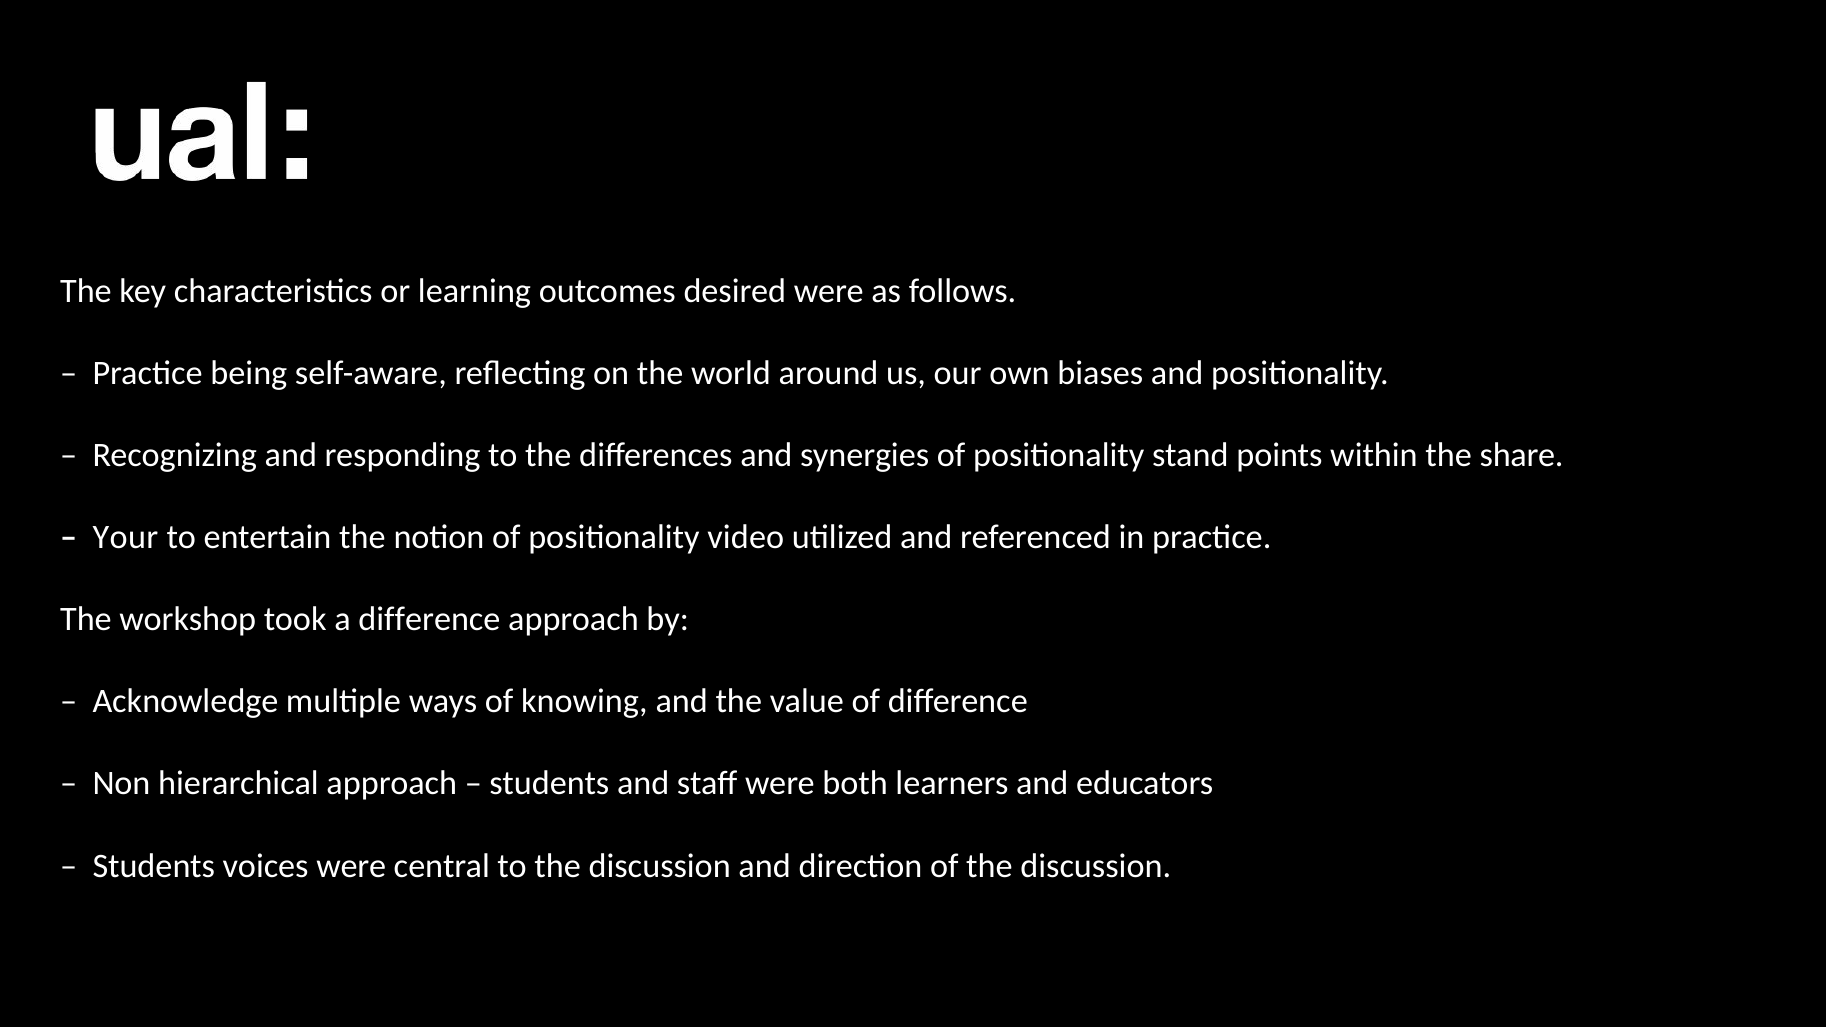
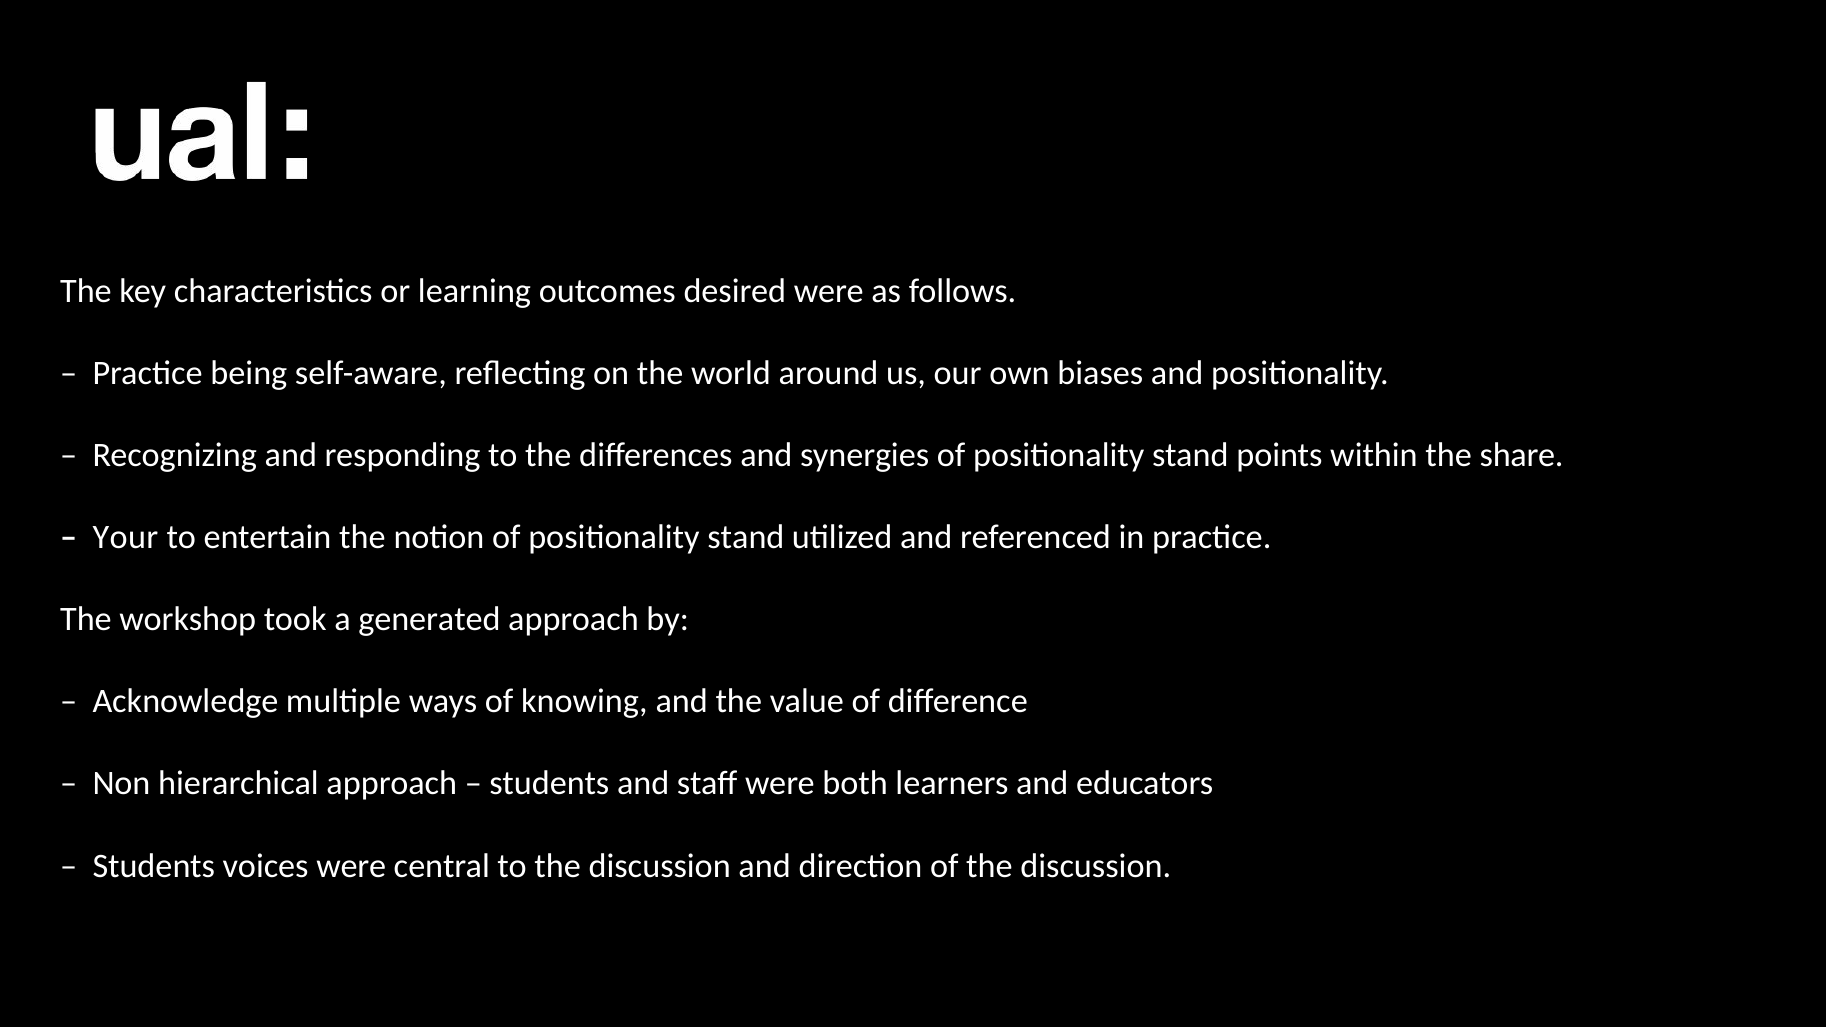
notion of positionality video: video -> stand
a difference: difference -> generated
